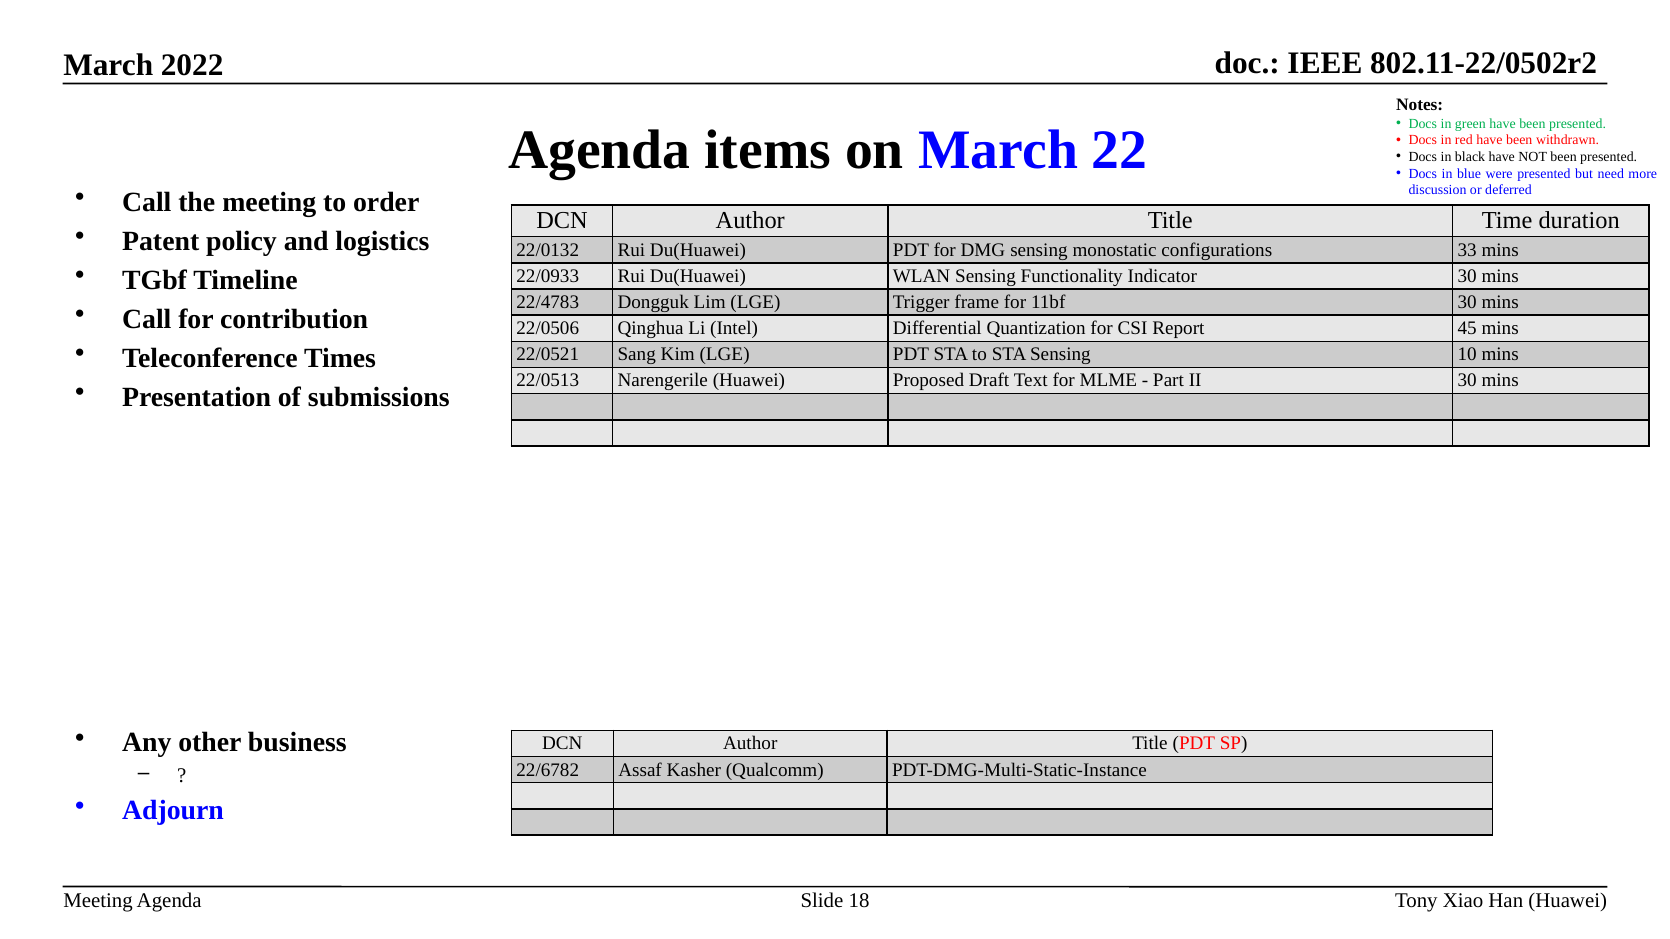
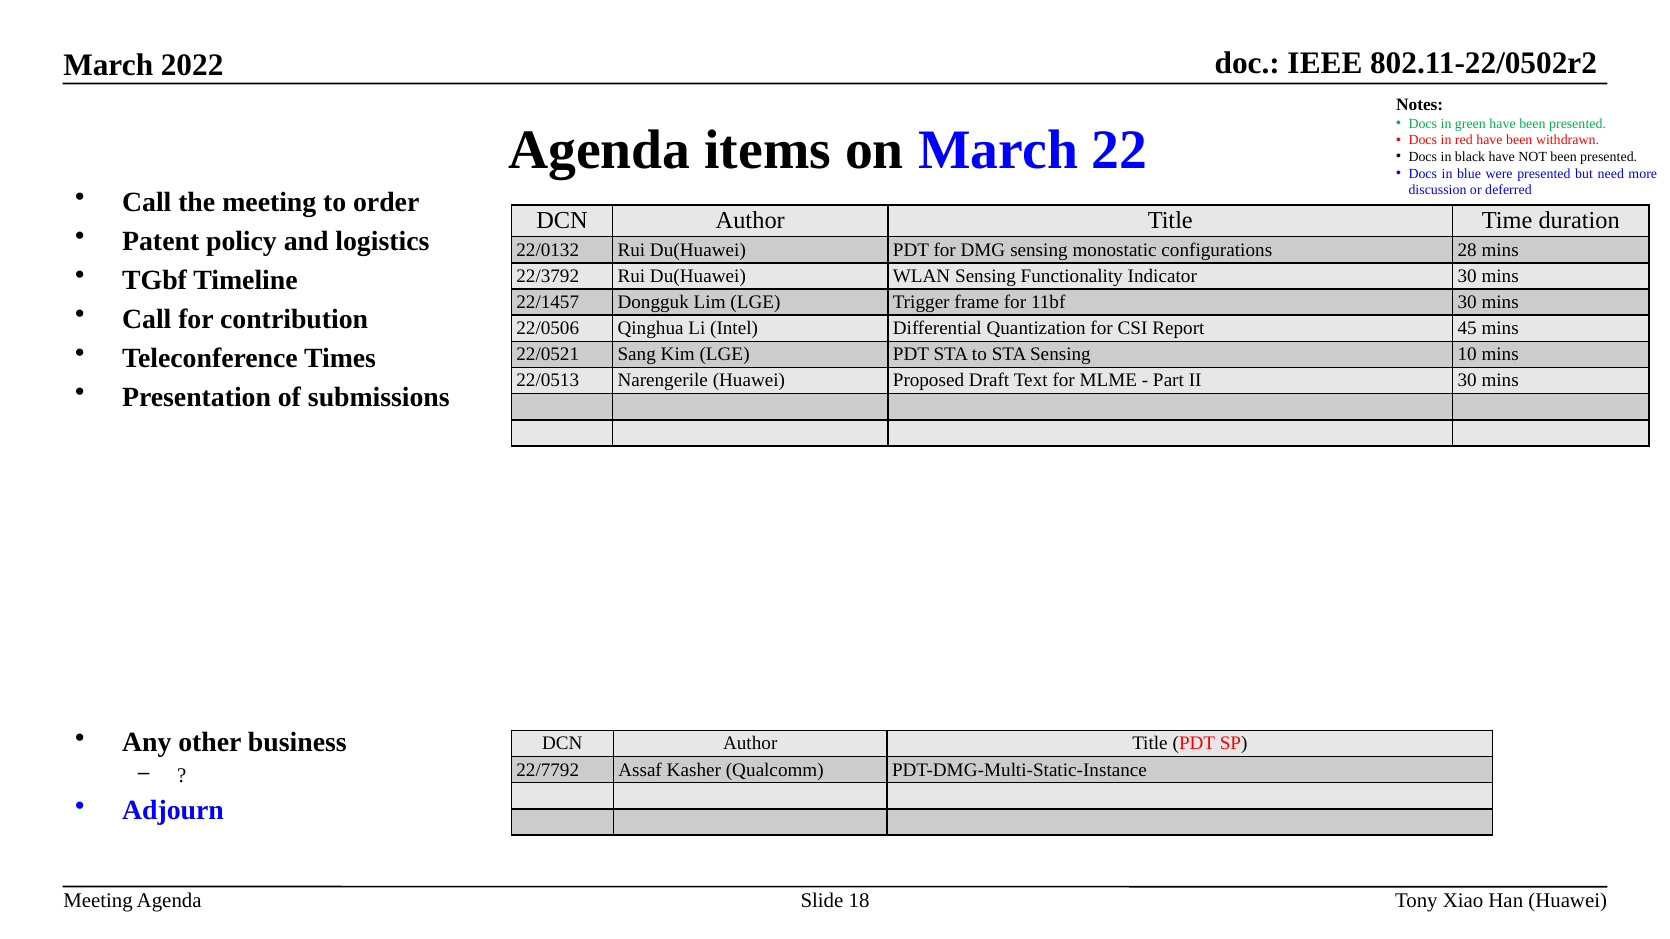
33: 33 -> 28
22/0933: 22/0933 -> 22/3792
22/4783: 22/4783 -> 22/1457
22/6782: 22/6782 -> 22/7792
